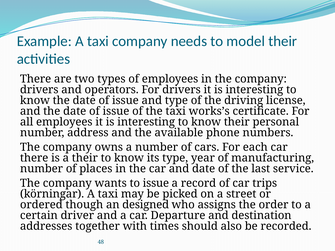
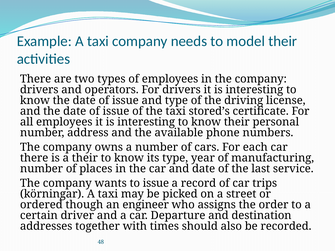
works’s: works’s -> stored’s
designed: designed -> engineer
